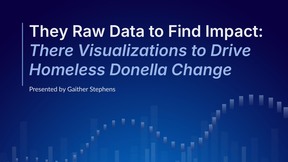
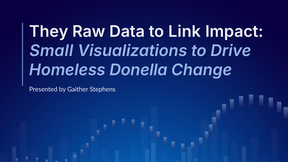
Find: Find -> Link
There: There -> Small
